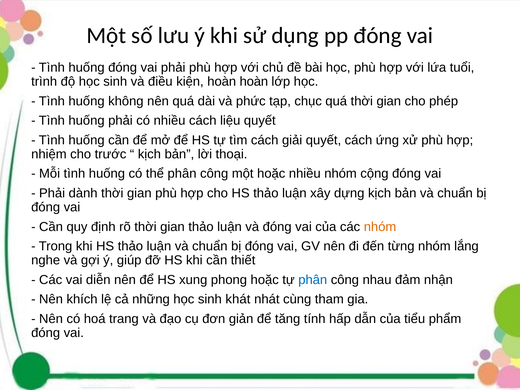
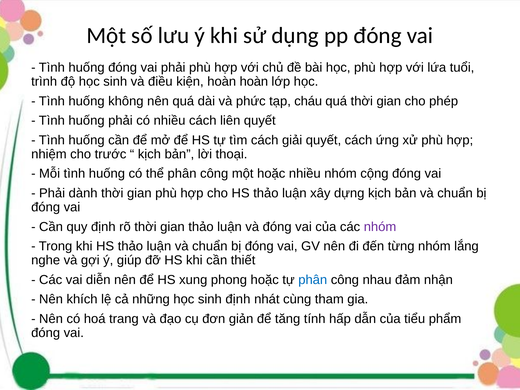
chục: chục -> cháu
liệu: liệu -> liên
nhóm at (380, 227) colour: orange -> purple
sinh khát: khát -> định
